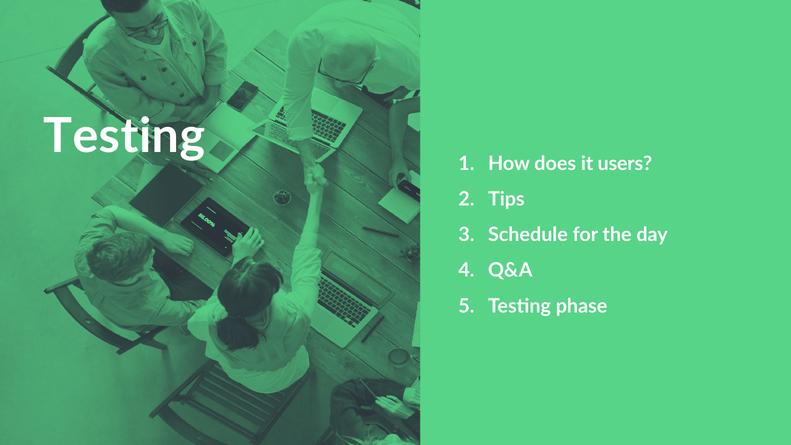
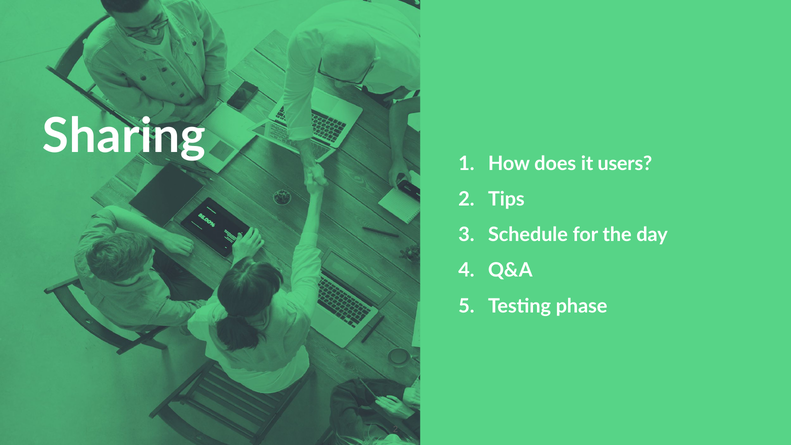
Testing at (124, 136): Testing -> Sharing
